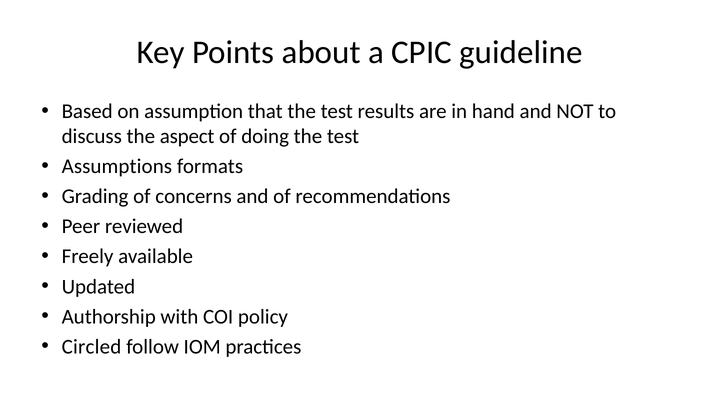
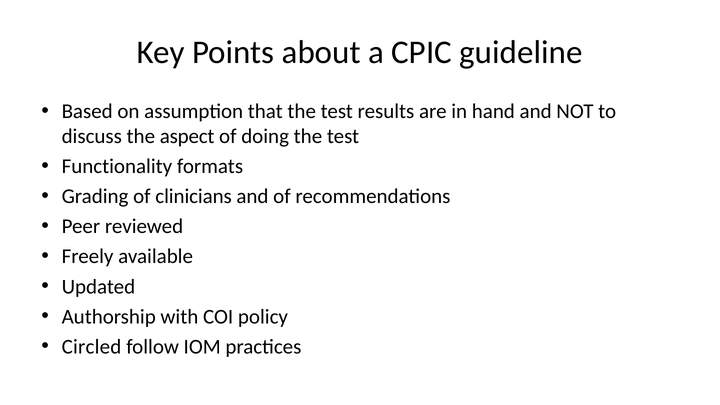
Assumptions: Assumptions -> Functionality
concerns: concerns -> clinicians
